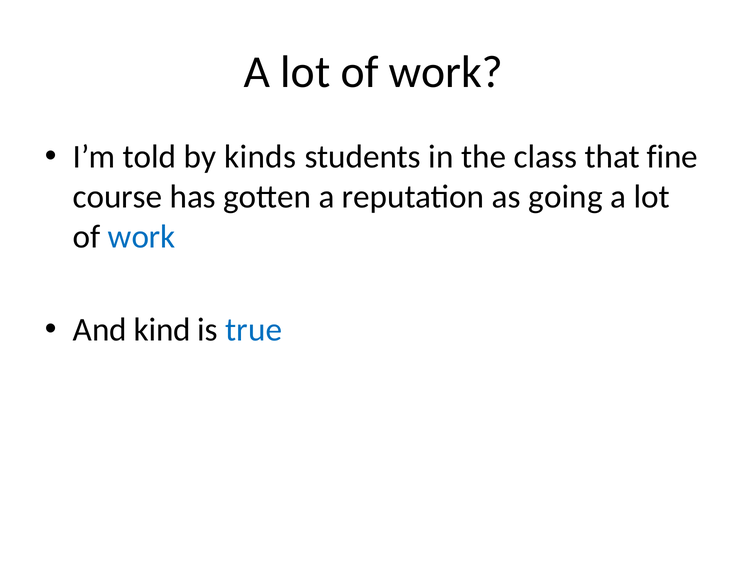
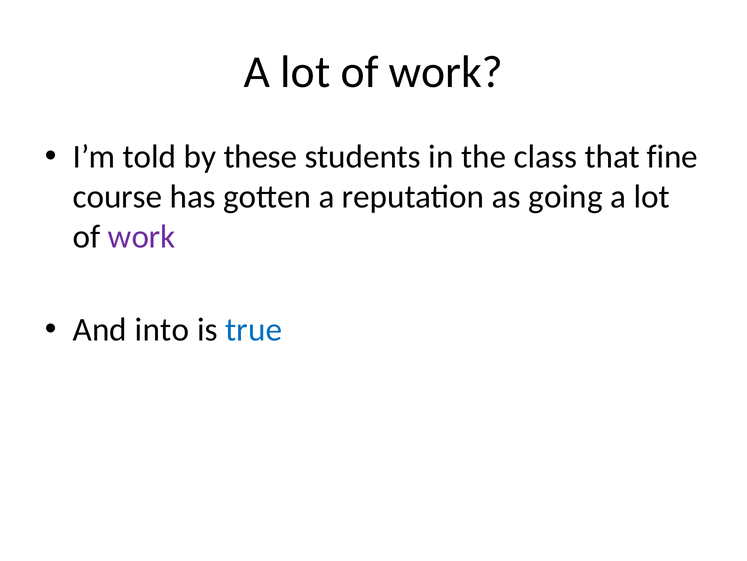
kinds: kinds -> these
work at (142, 236) colour: blue -> purple
kind: kind -> into
